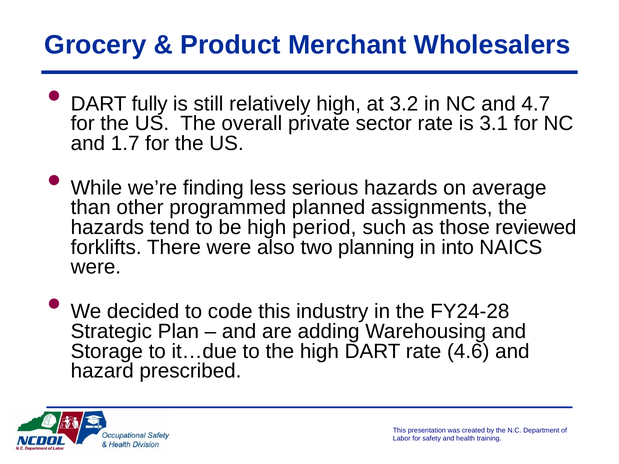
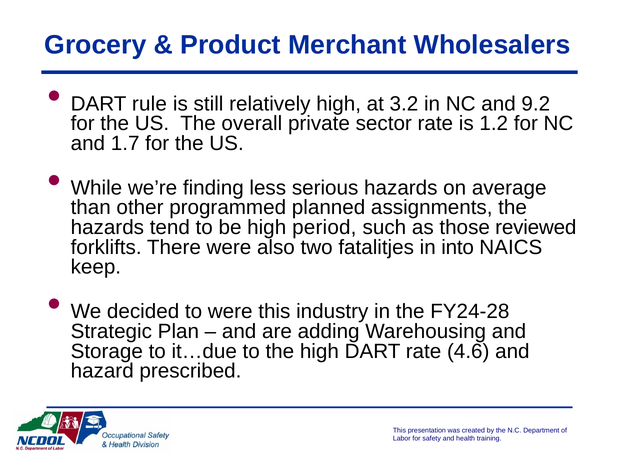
fully: fully -> rule
4.7: 4.7 -> 9.2
3.1: 3.1 -> 1.2
planning: planning -> fatalitjes
were at (96, 267): were -> keep
to code: code -> were
